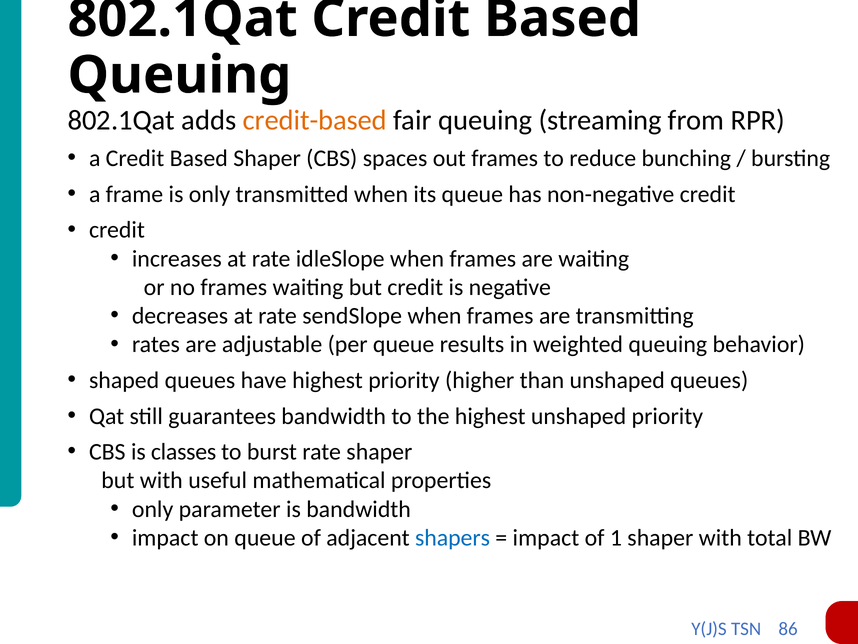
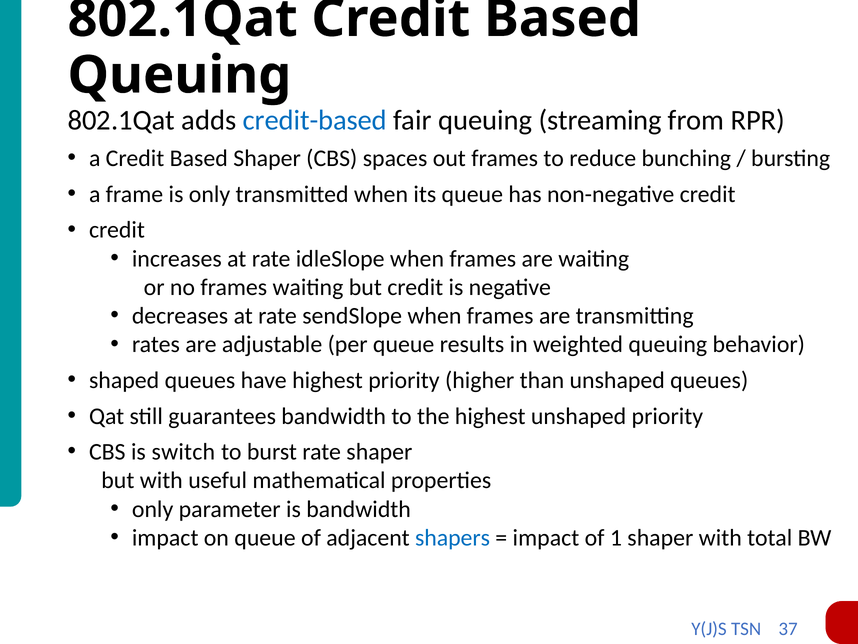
credit-based colour: orange -> blue
classes: classes -> switch
86: 86 -> 37
